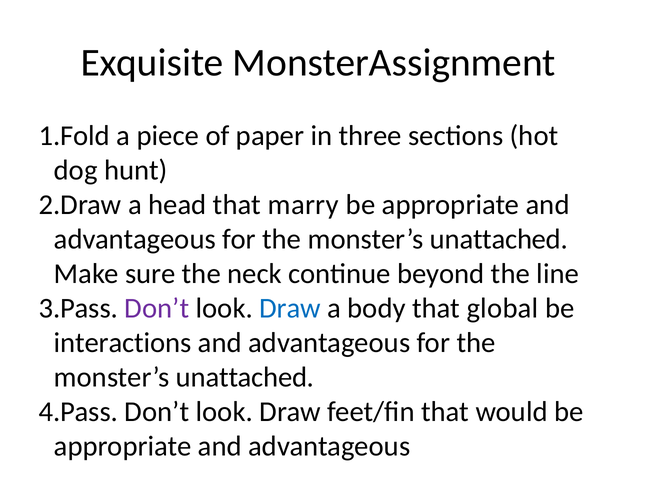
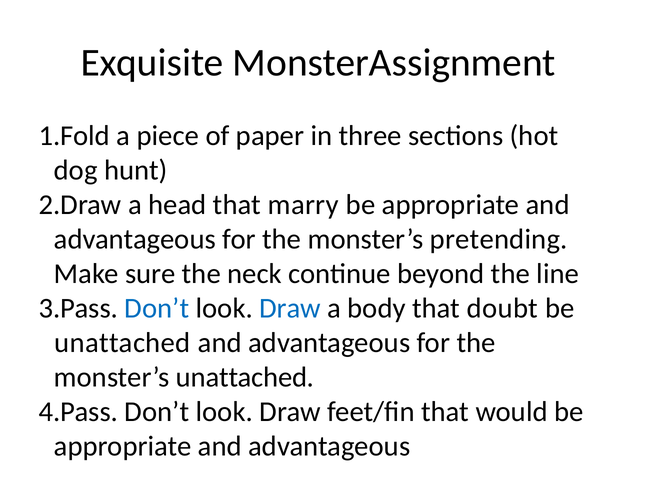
unattached at (499, 239): unattached -> pretending
Don’t at (157, 308) colour: purple -> blue
global: global -> doubt
interactions at (123, 342): interactions -> unattached
